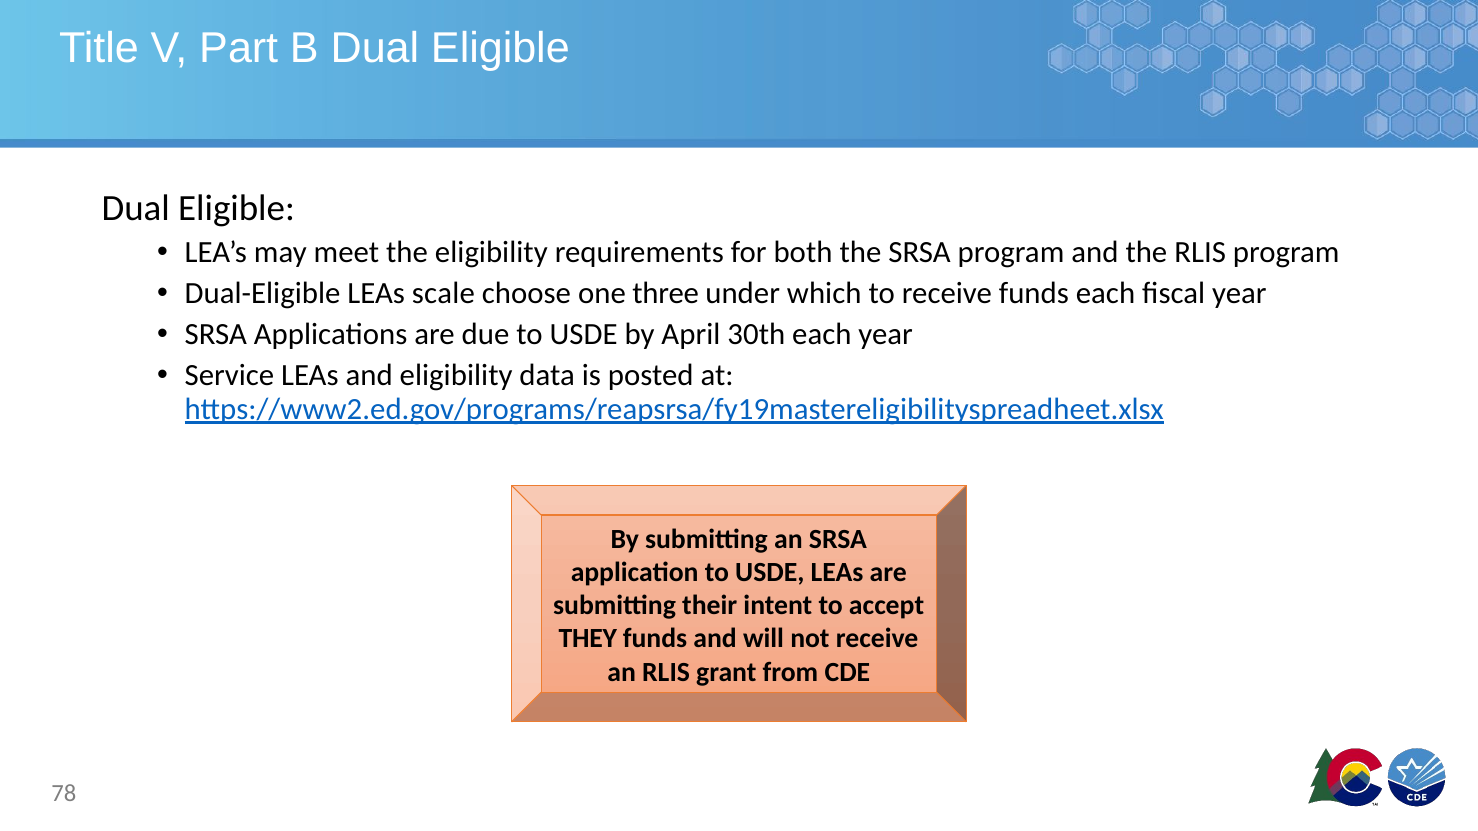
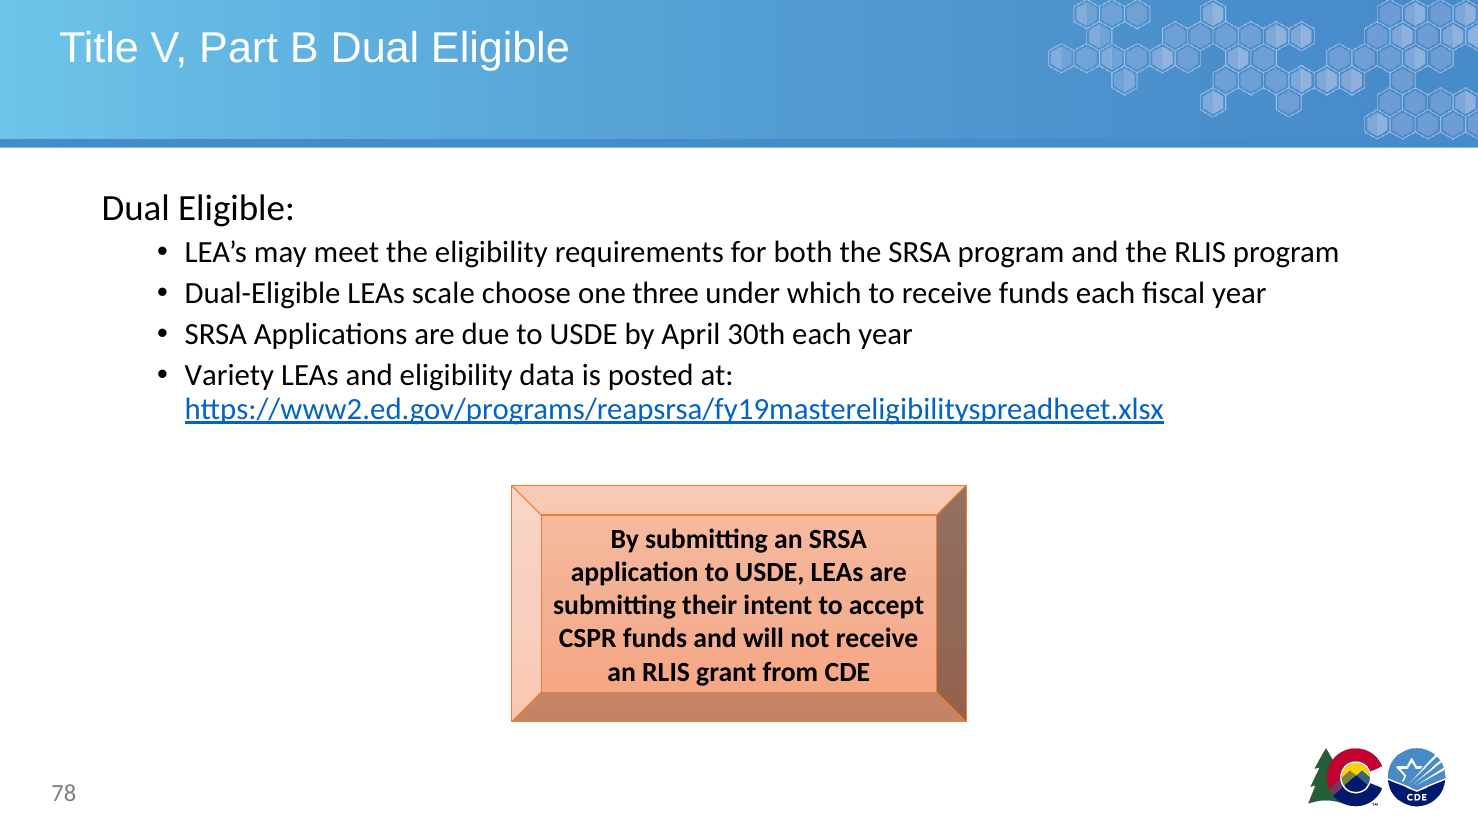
Service: Service -> Variety
THEY: THEY -> CSPR
